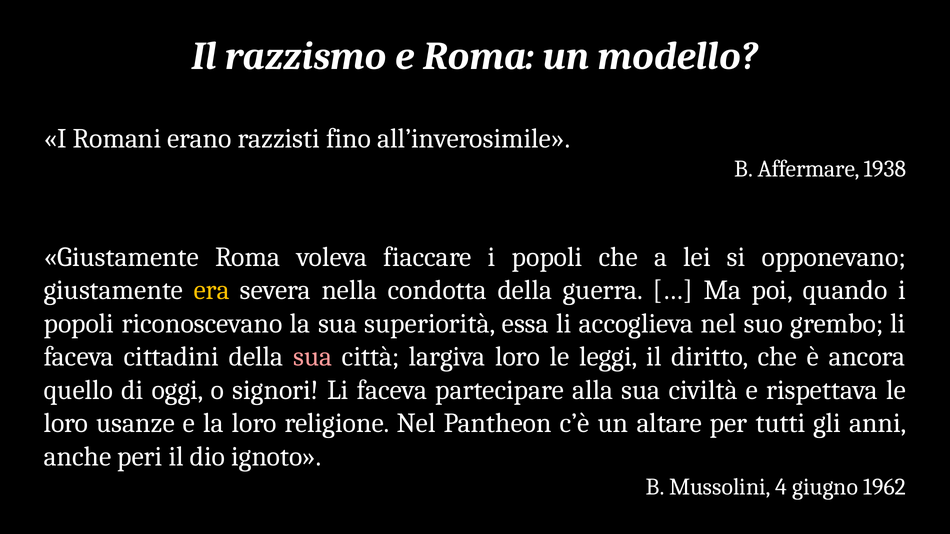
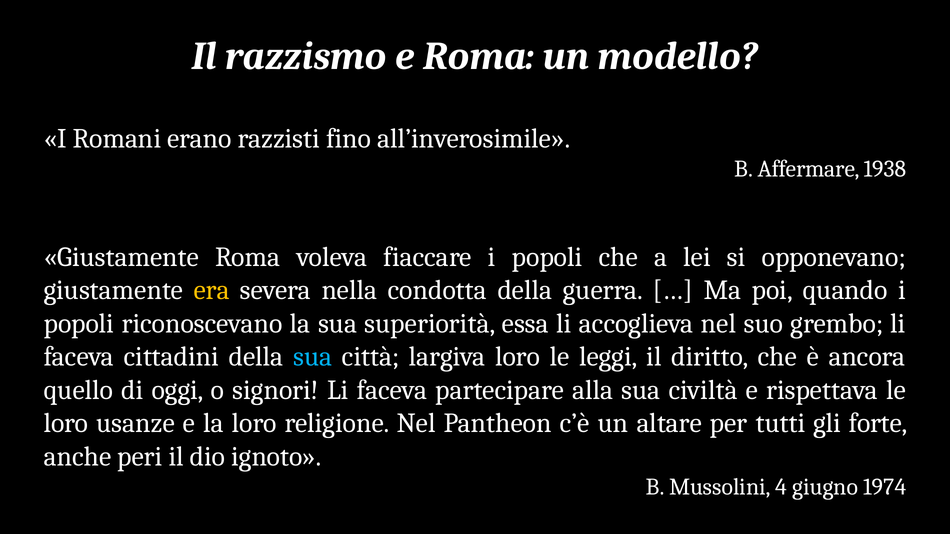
sua at (313, 357) colour: pink -> light blue
anni: anni -> forte
1962: 1962 -> 1974
